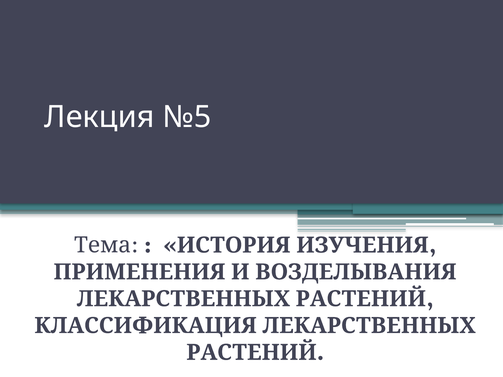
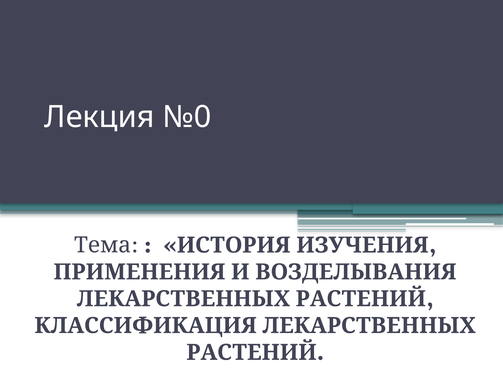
№5: №5 -> №0
